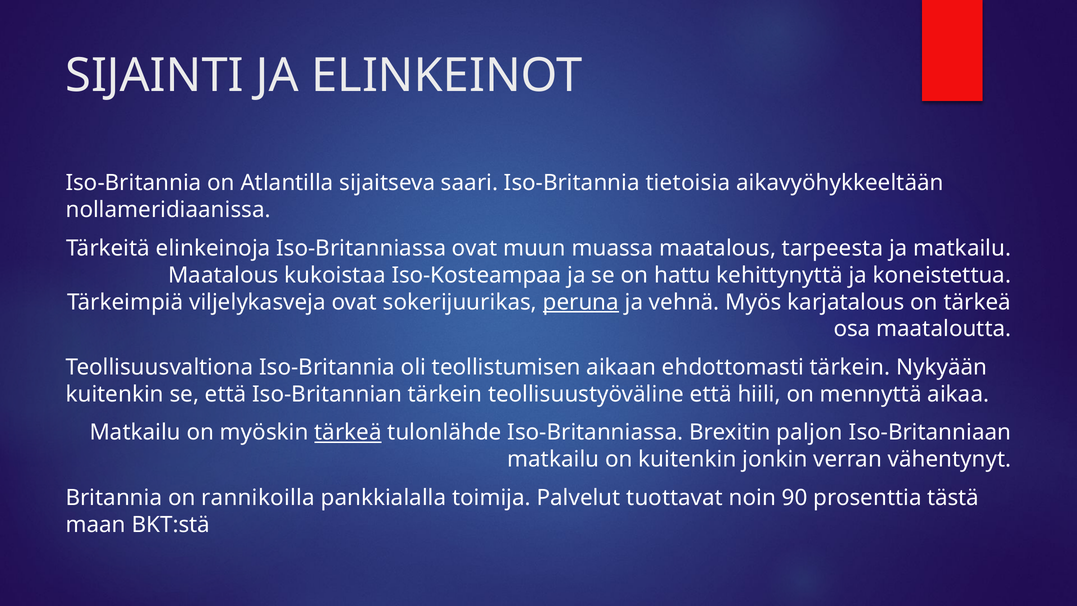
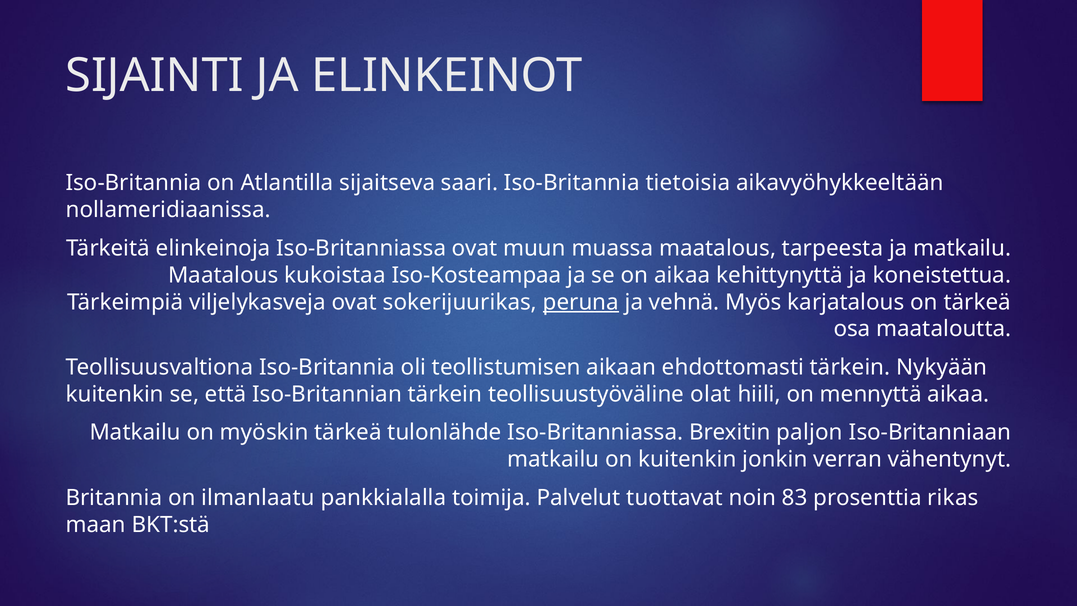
on hattu: hattu -> aikaa
teollisuustyöväline että: että -> olat
tärkeä at (348, 432) underline: present -> none
rannikoilla: rannikoilla -> ilmanlaatu
90: 90 -> 83
tästä: tästä -> rikas
